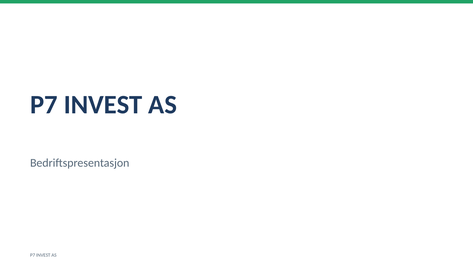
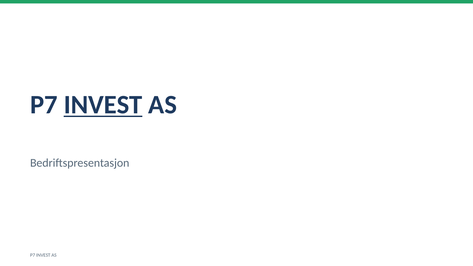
INVEST at (103, 105) underline: none -> present
